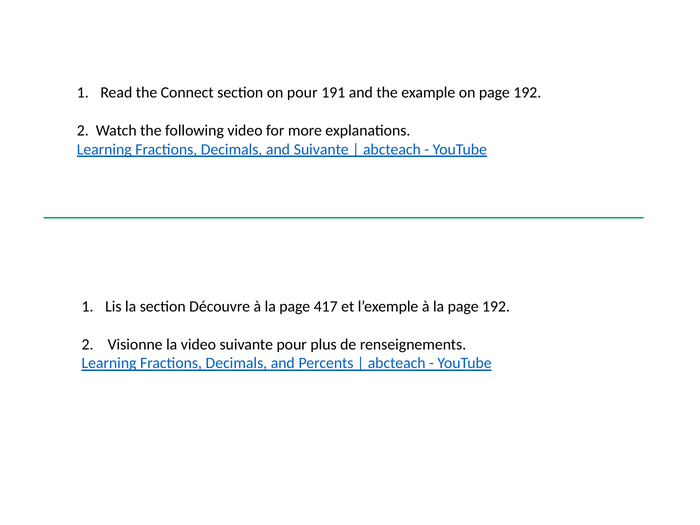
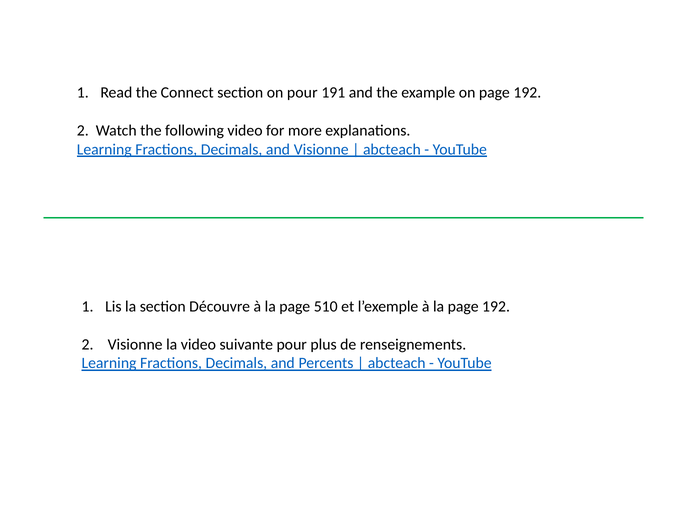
and Suivante: Suivante -> Visionne
417: 417 -> 510
